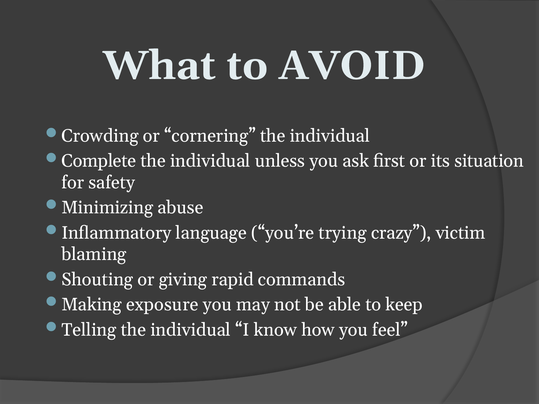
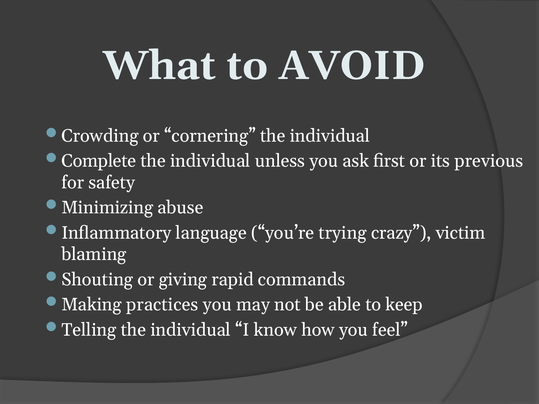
situation: situation -> previous
exposure: exposure -> practices
